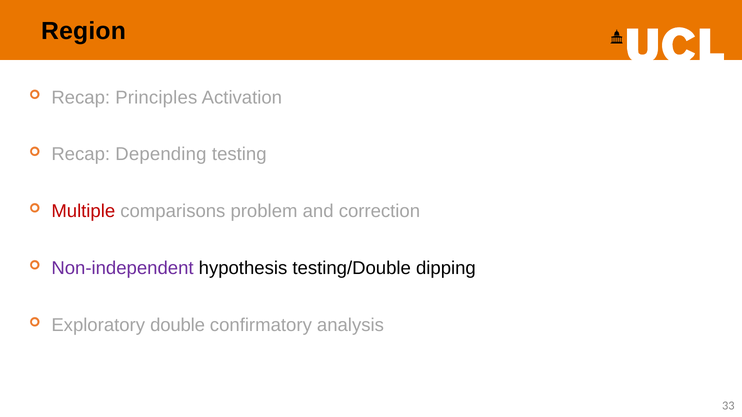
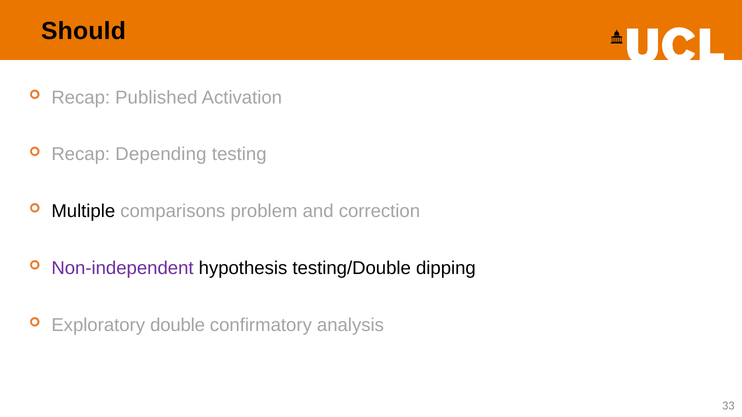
Region: Region -> Should
Principles: Principles -> Published
Multiple colour: red -> black
